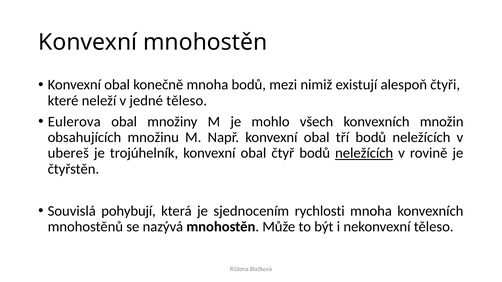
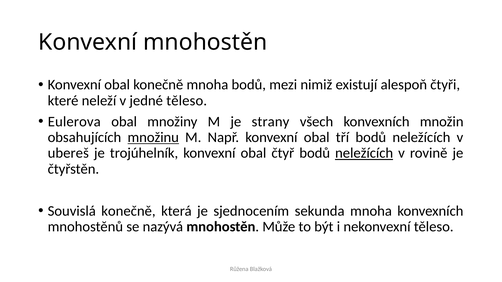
mohlo: mohlo -> strany
množinu underline: none -> present
Souvislá pohybují: pohybují -> konečně
rychlosti: rychlosti -> sekunda
